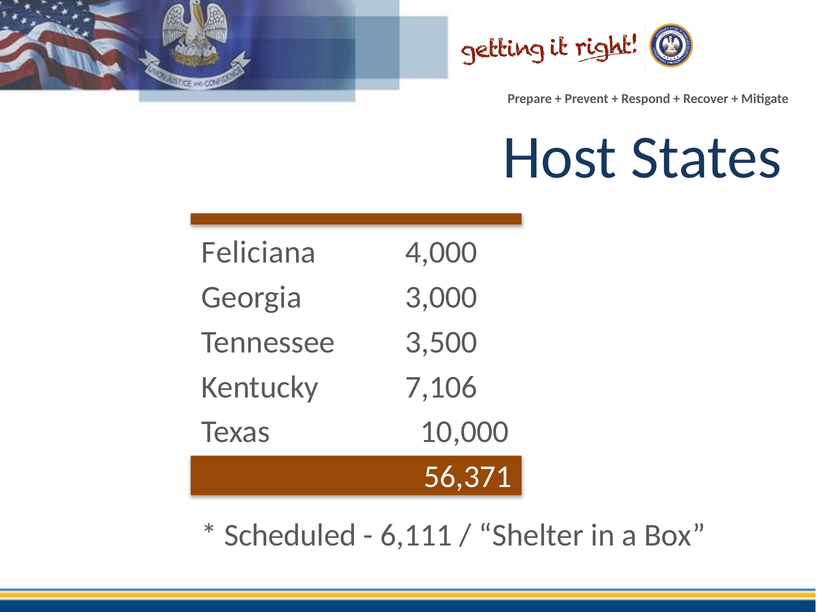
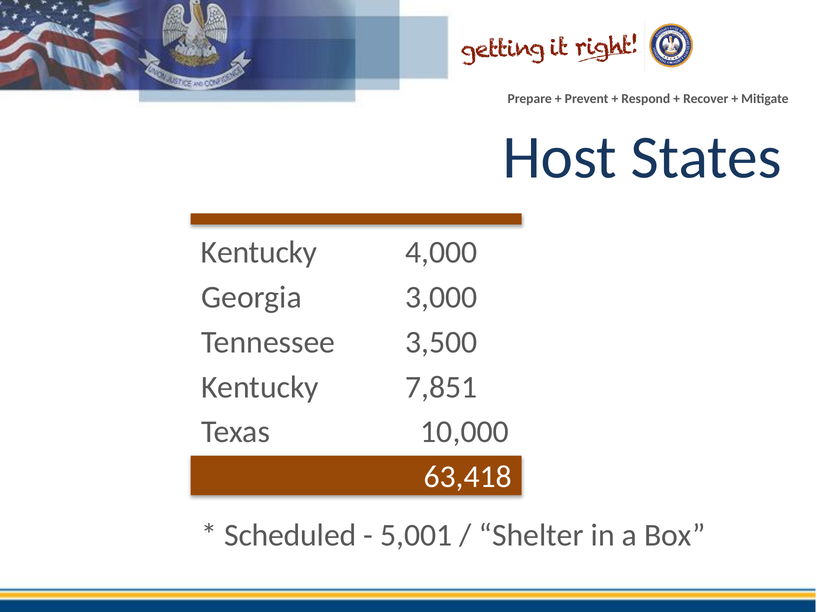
Feliciana at (259, 253): Feliciana -> Kentucky
7,106: 7,106 -> 7,851
56,371: 56,371 -> 63,418
6,111: 6,111 -> 5,001
